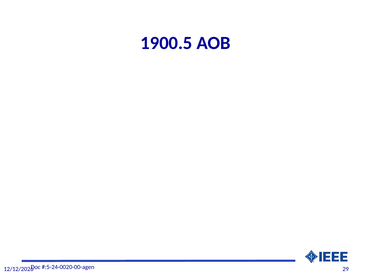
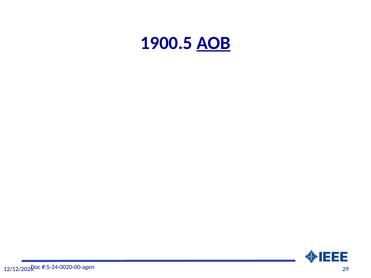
AOB underline: none -> present
